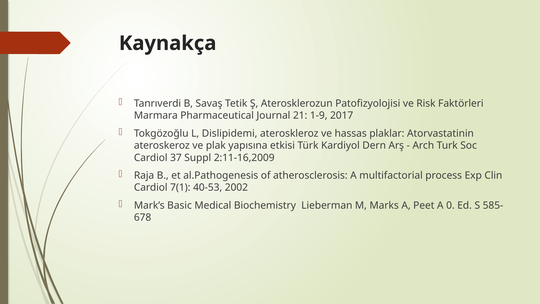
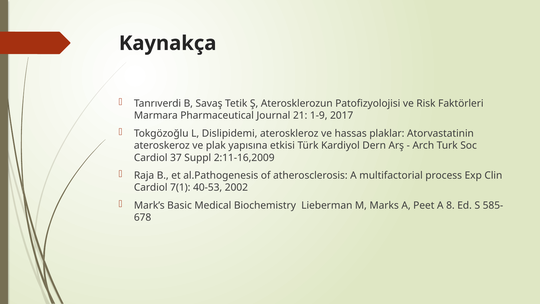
0: 0 -> 8
